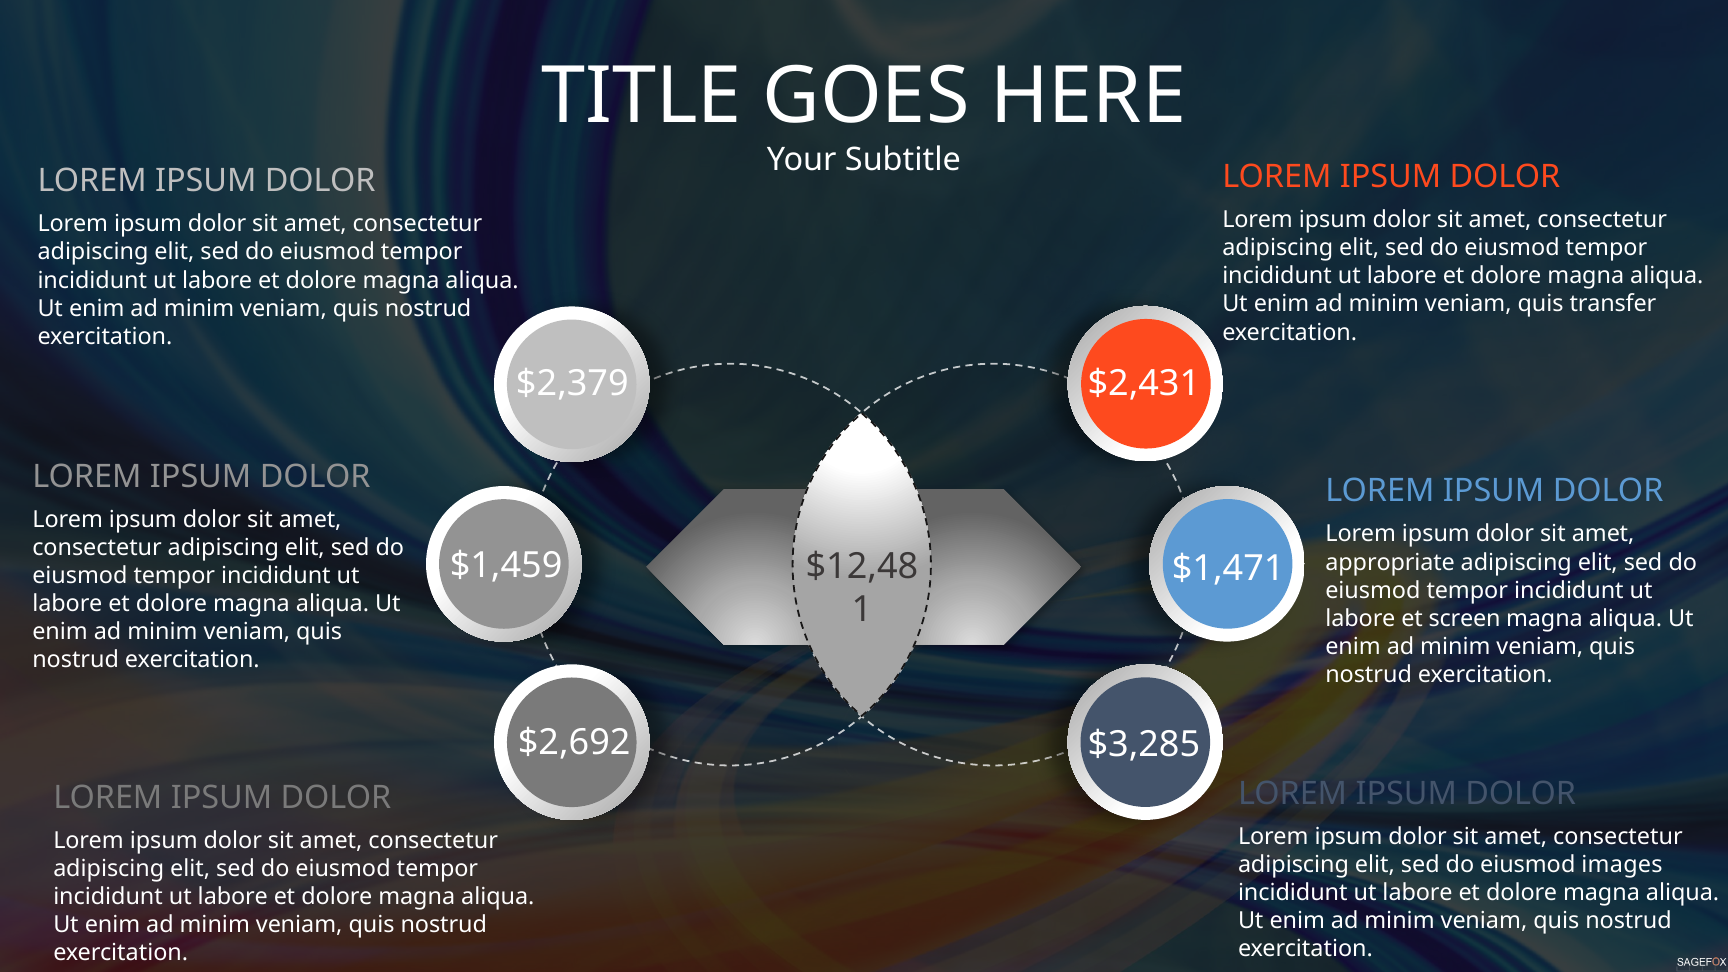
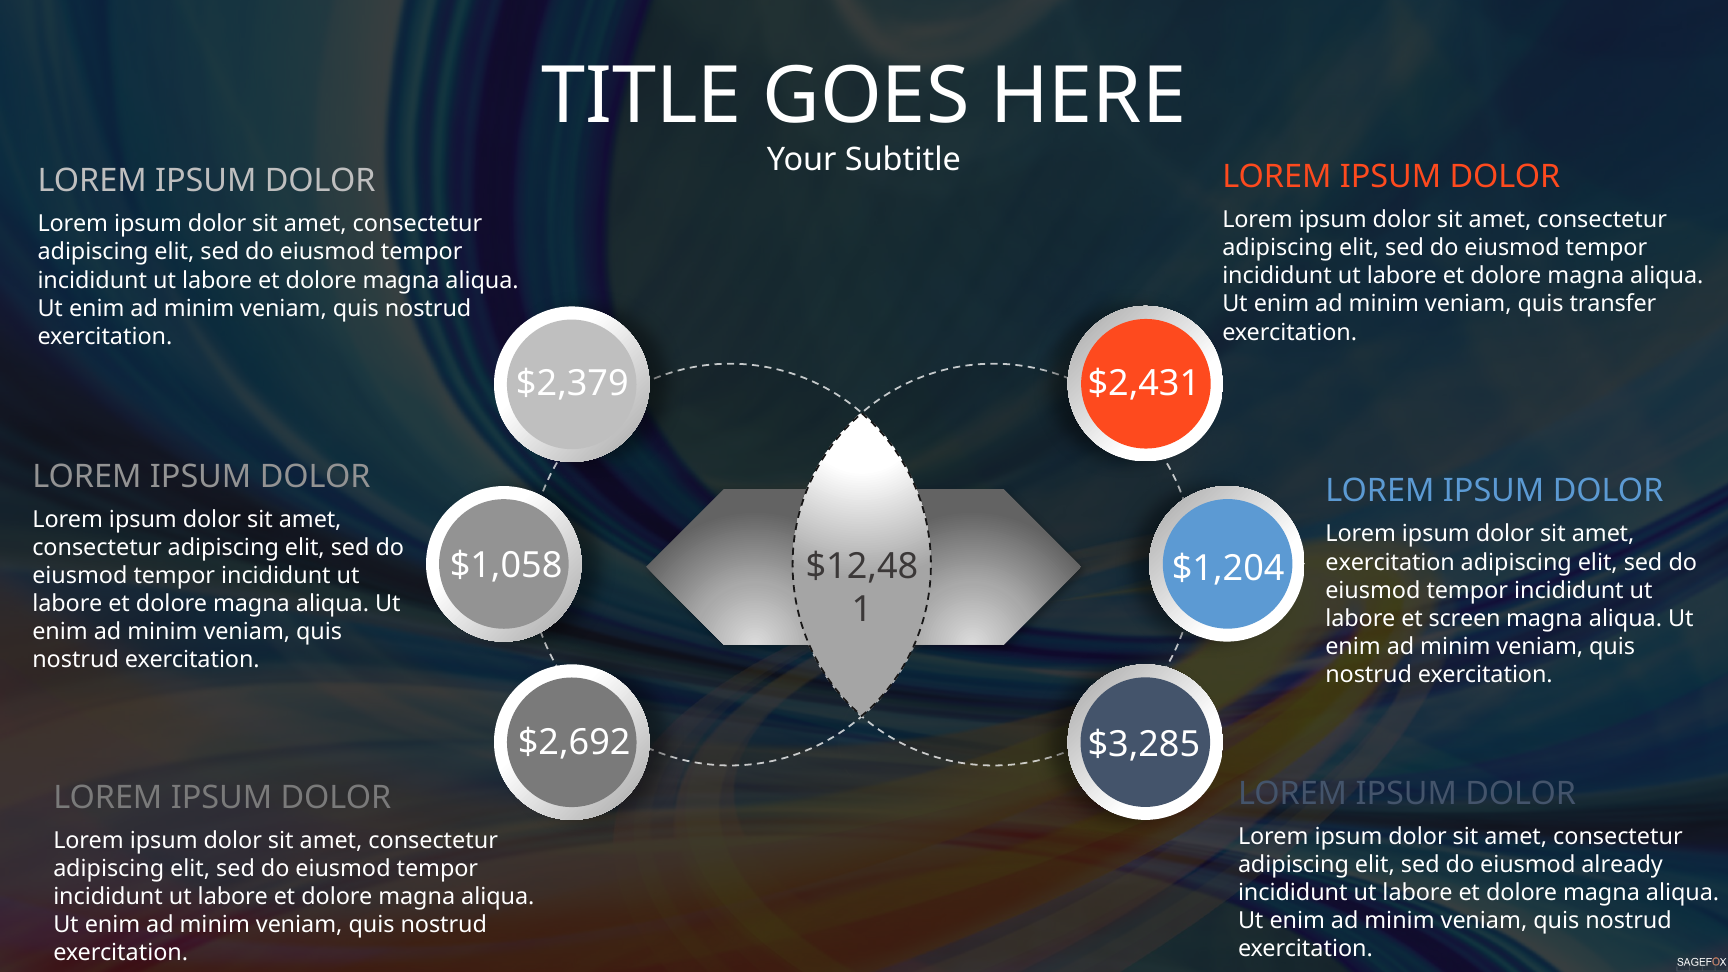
$1,459: $1,459 -> $1,058
appropriate at (1390, 562): appropriate -> exercitation
$1,471: $1,471 -> $1,204
images: images -> already
